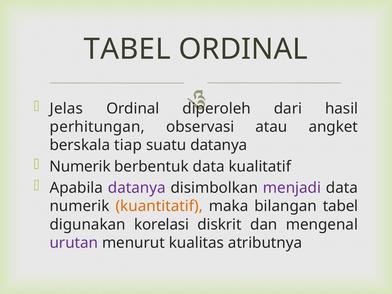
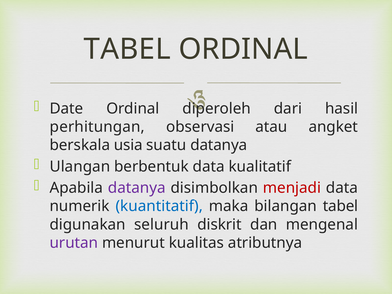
Jelas: Jelas -> Date
tiap: tiap -> usia
Numerik at (80, 167): Numerik -> Ulangan
menjadi colour: purple -> red
kuantitatif colour: orange -> blue
korelasi: korelasi -> seluruh
